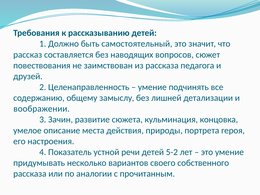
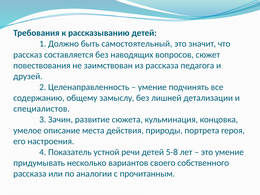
воображении: воображении -> специалистов
5-2: 5-2 -> 5-8
